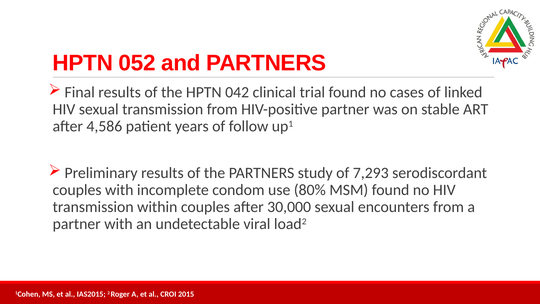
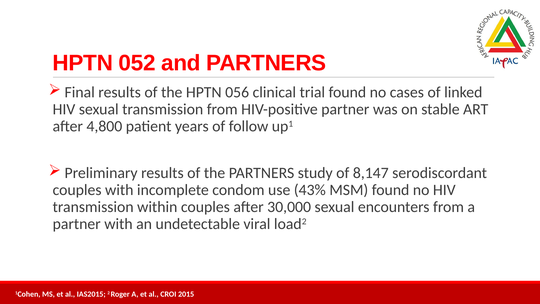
042: 042 -> 056
4,586: 4,586 -> 4,800
7,293: 7,293 -> 8,147
80%: 80% -> 43%
